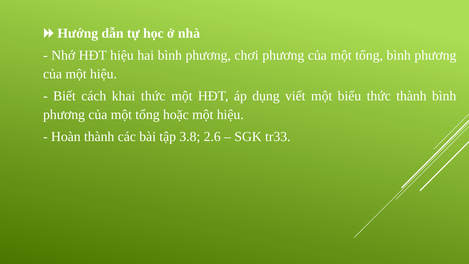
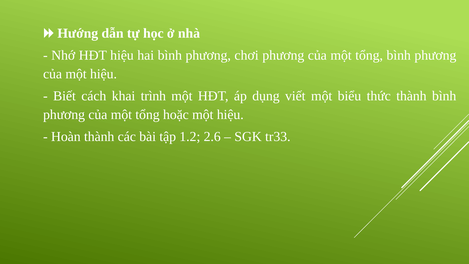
khai thức: thức -> trình
3.8: 3.8 -> 1.2
